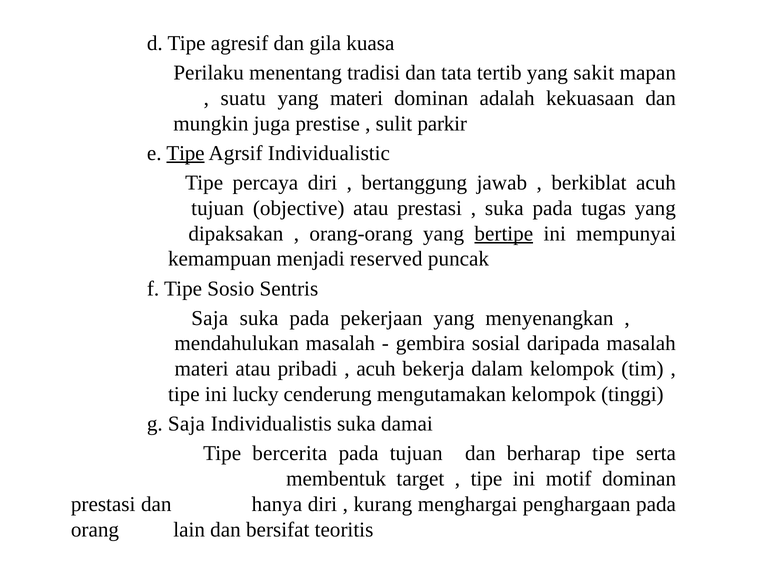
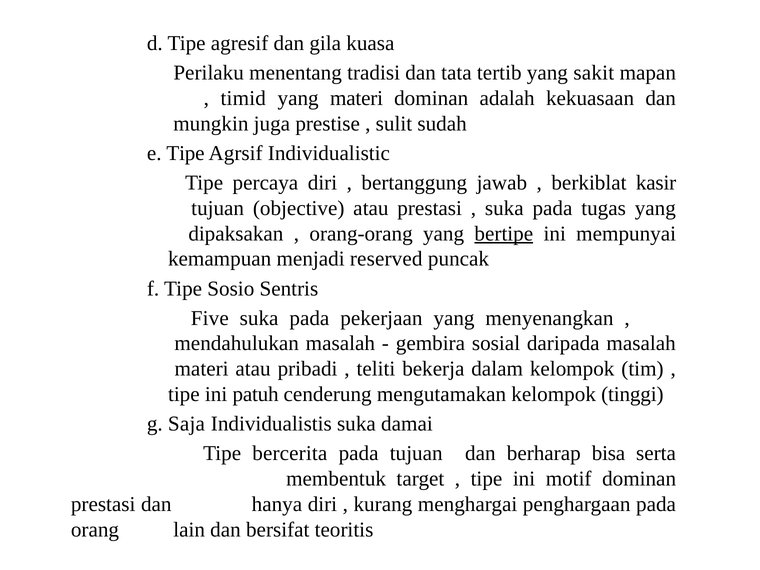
suatu: suatu -> timid
parkir: parkir -> sudah
Tipe at (186, 153) underline: present -> none
berkiblat acuh: acuh -> kasir
Saja at (210, 318): Saja -> Five
acuh at (376, 369): acuh -> teliti
lucky: lucky -> patuh
berharap tipe: tipe -> bisa
